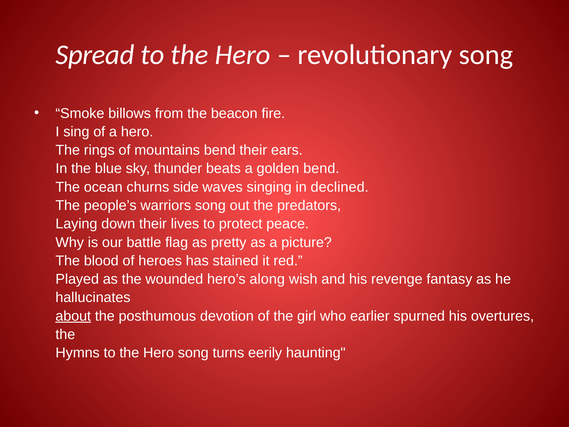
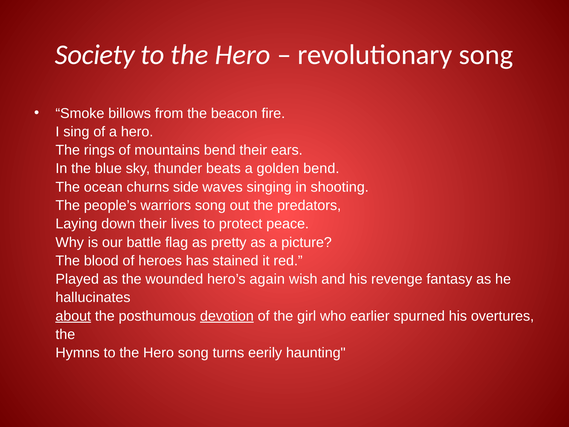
Spread: Spread -> Society
declined: declined -> shooting
along: along -> again
devotion underline: none -> present
